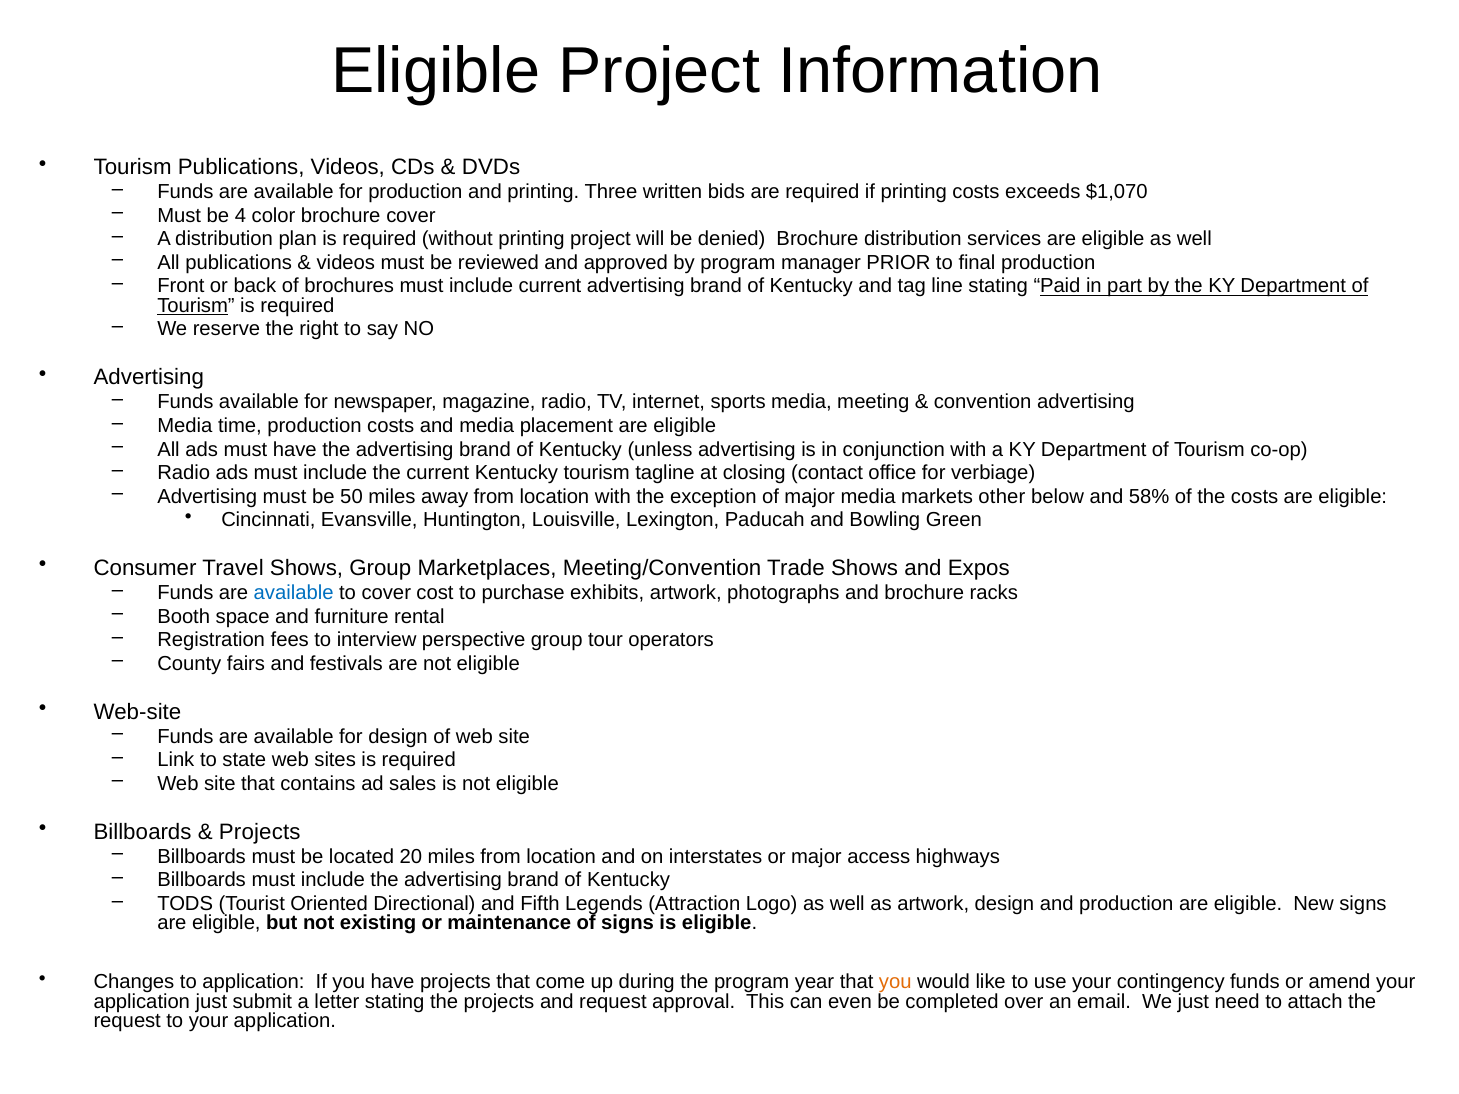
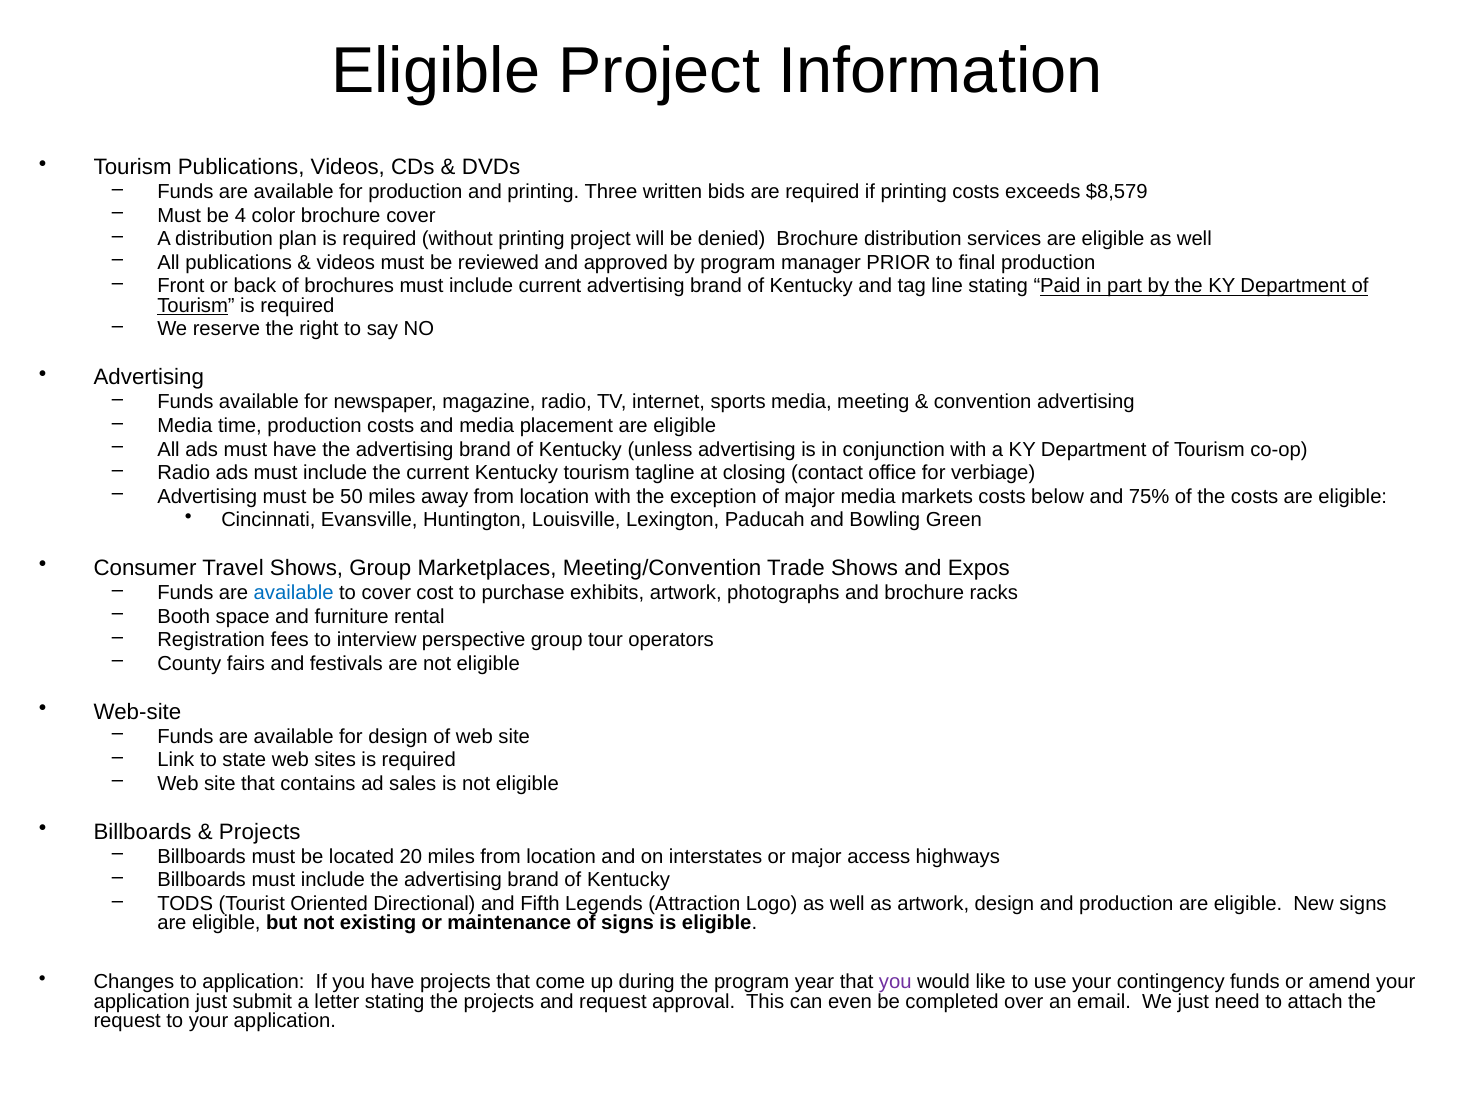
$1,070: $1,070 -> $8,579
markets other: other -> costs
58%: 58% -> 75%
you at (895, 982) colour: orange -> purple
